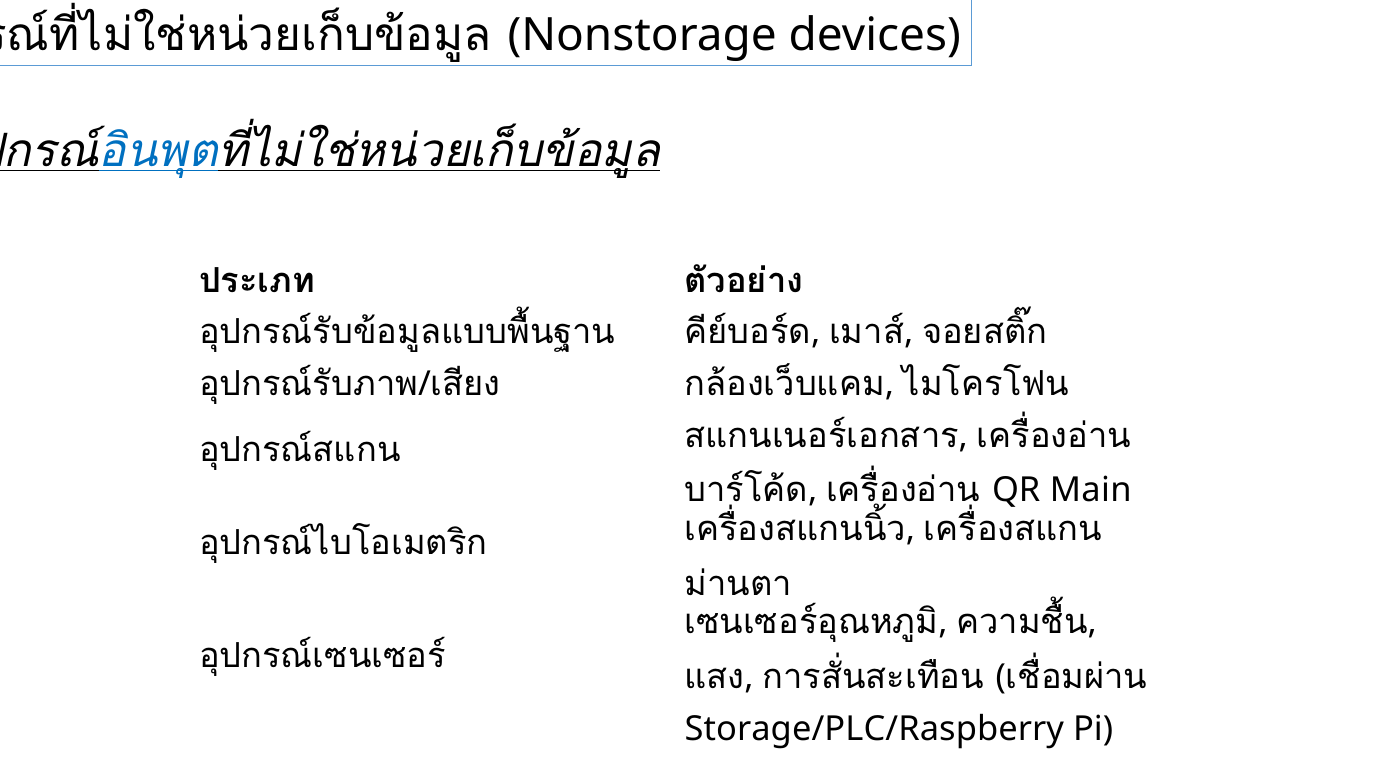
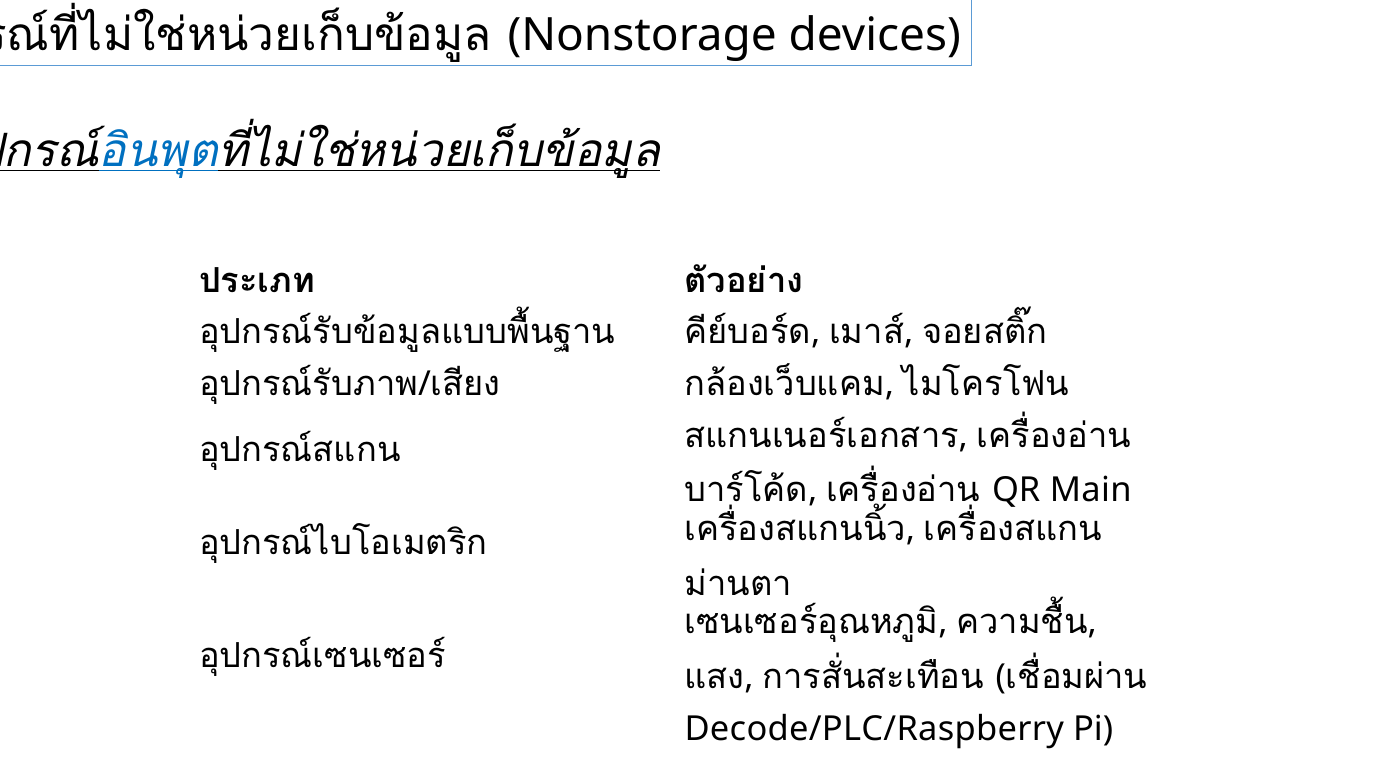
Storage/PLC/Raspberry: Storage/PLC/Raspberry -> Decode/PLC/Raspberry
